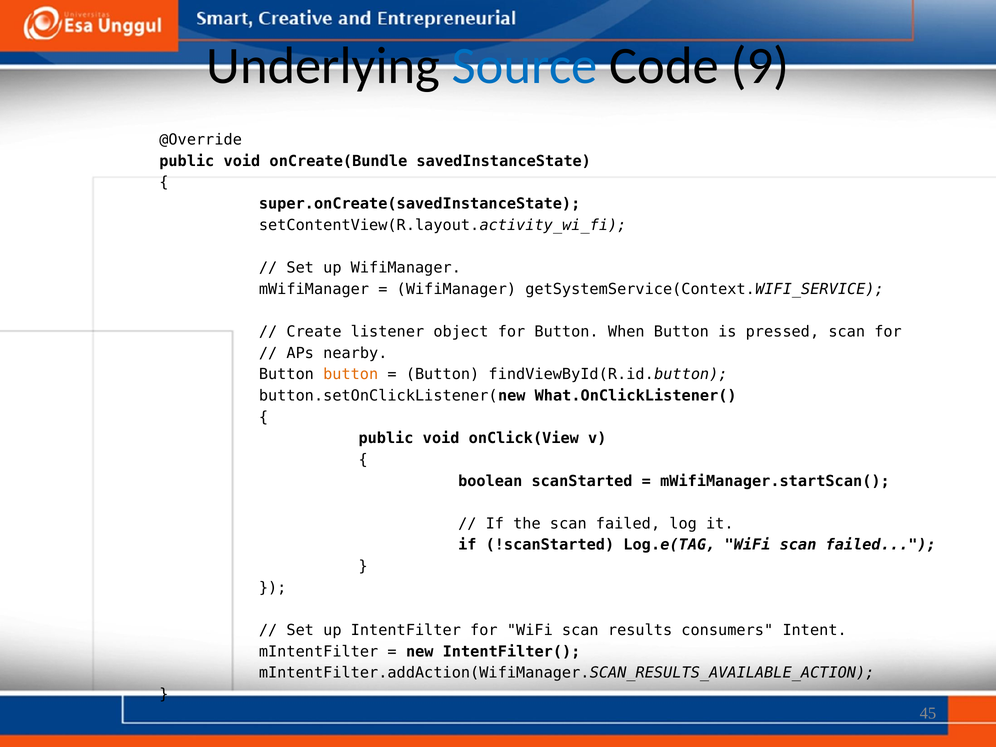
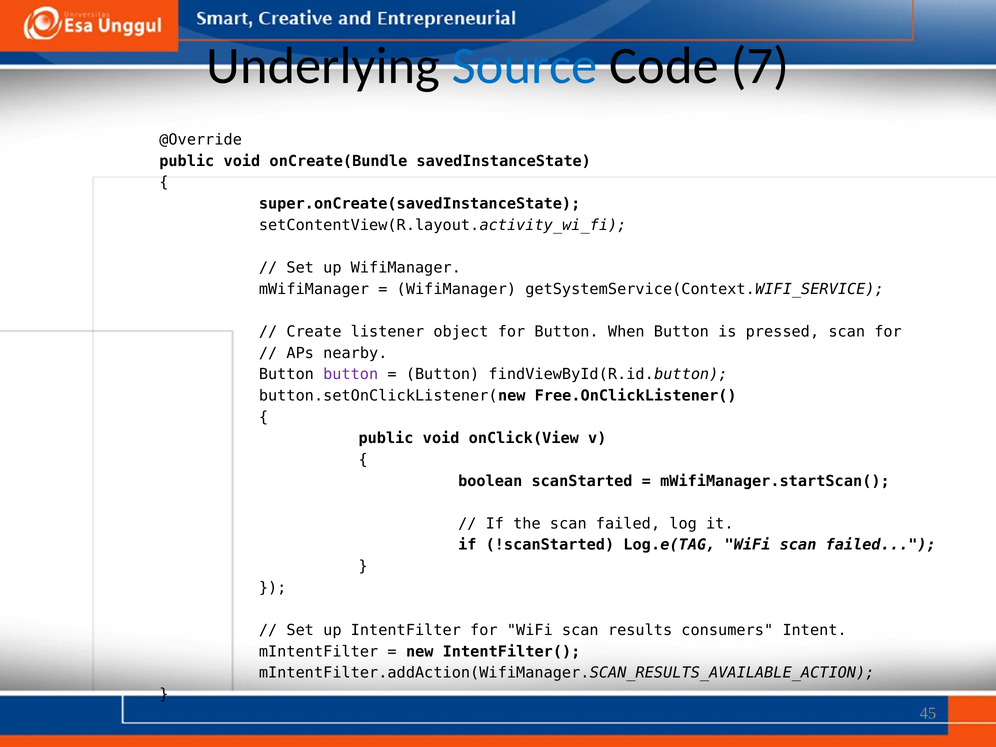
9: 9 -> 7
button at (351, 374) colour: orange -> purple
What.OnClickListener(: What.OnClickListener( -> Free.OnClickListener(
